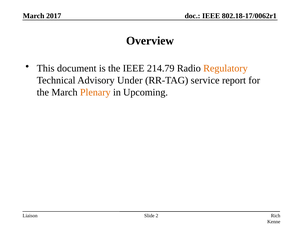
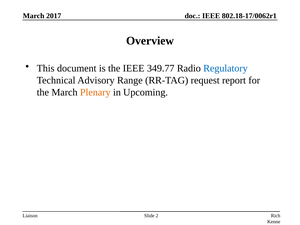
214.79: 214.79 -> 349.77
Regulatory colour: orange -> blue
Under: Under -> Range
service: service -> request
